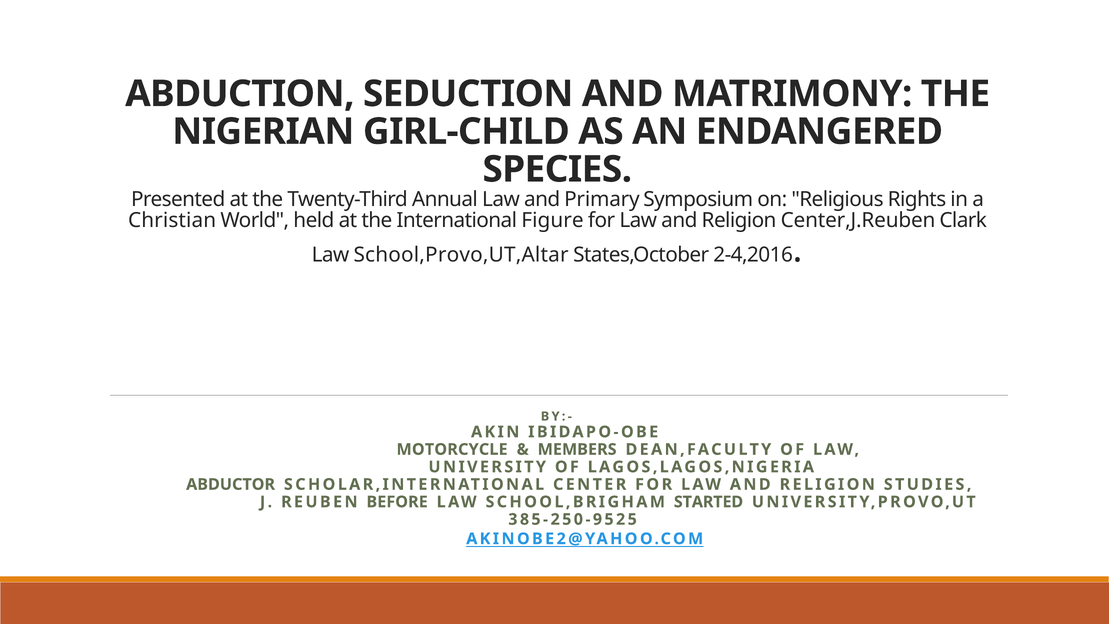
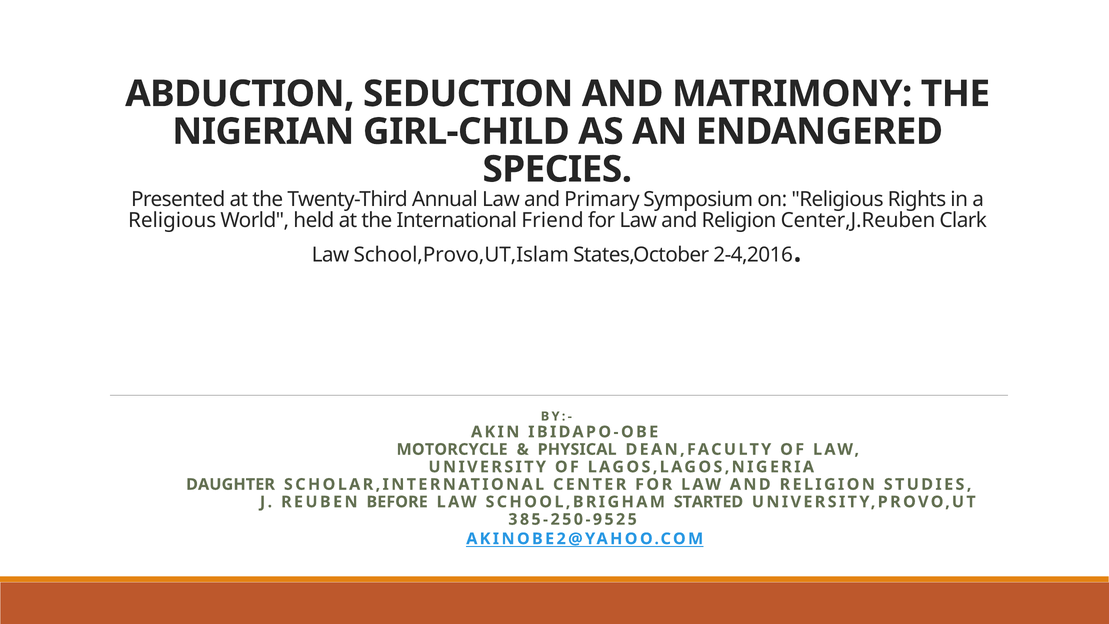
Christian at (172, 220): Christian -> Religious
Figure: Figure -> Friend
School,Provo,UT,Altar: School,Provo,UT,Altar -> School,Provo,UT,Islam
MEMBERS: MEMBERS -> PHYSICAL
ABDUCTOR: ABDUCTOR -> DAUGHTER
